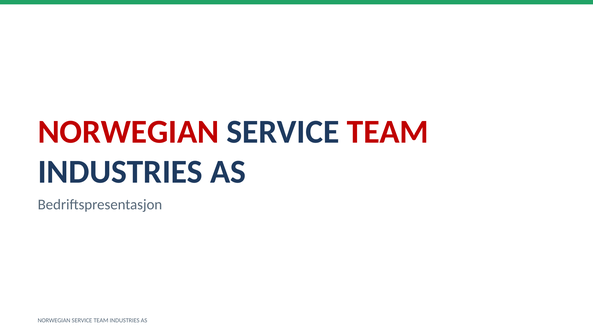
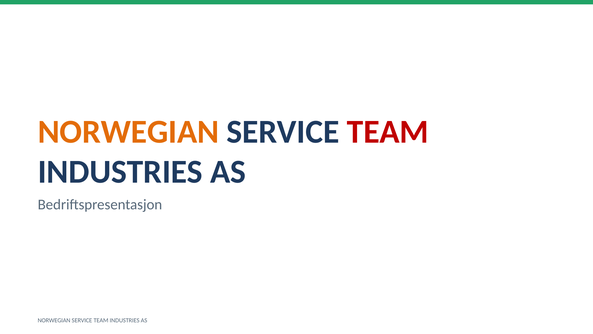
NORWEGIAN at (128, 132) colour: red -> orange
